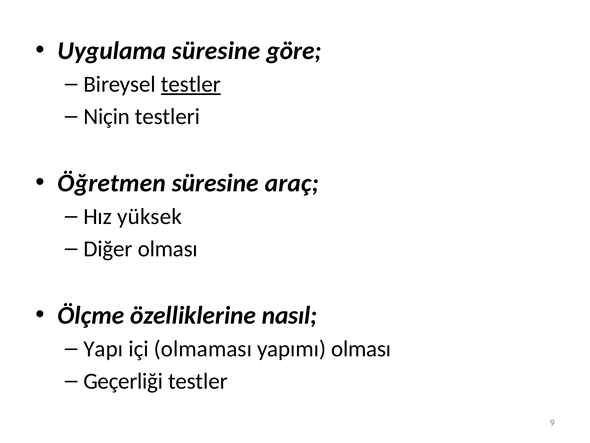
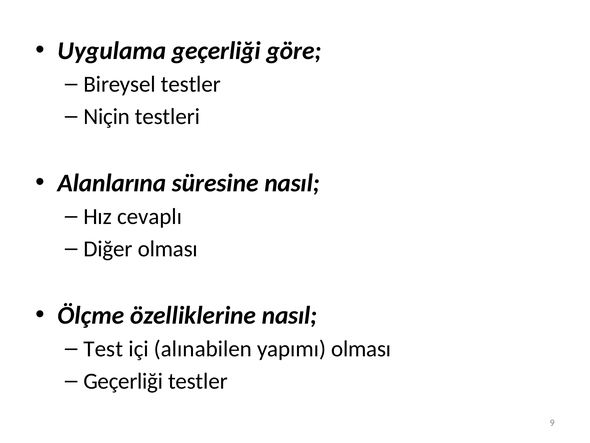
Uygulama süresine: süresine -> geçerliği
testler at (191, 84) underline: present -> none
Öğretmen: Öğretmen -> Alanlarına
süresine araç: araç -> nasıl
yüksek: yüksek -> cevaplı
Yapı: Yapı -> Test
olmaması: olmaması -> alınabilen
